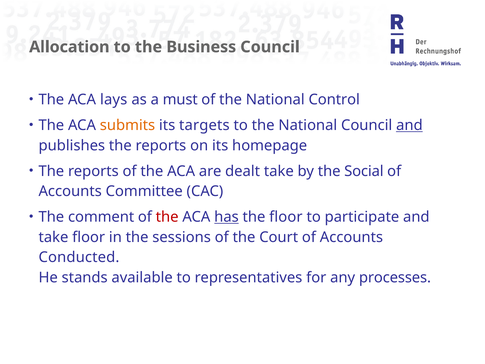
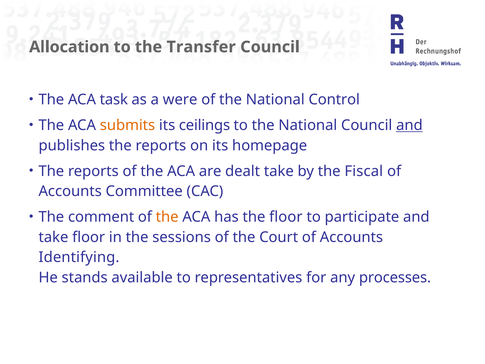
Business: Business -> Transfer
lays: lays -> task
must: must -> were
targets: targets -> ceilings
Social: Social -> Fiscal
the at (167, 217) colour: red -> orange
has underline: present -> none
Conducted: Conducted -> Identifying
